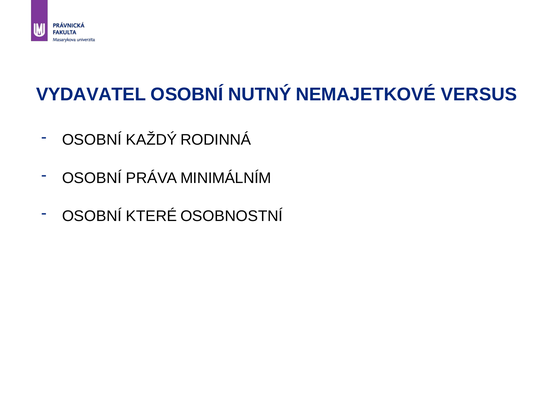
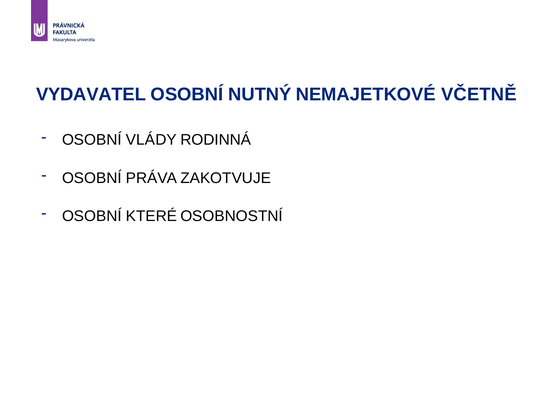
VERSUS: VERSUS -> VČETNĚ
KAŽDÝ: KAŽDÝ -> VLÁDY
MINIMÁLNÍM: MINIMÁLNÍM -> ZAKOTVUJE
